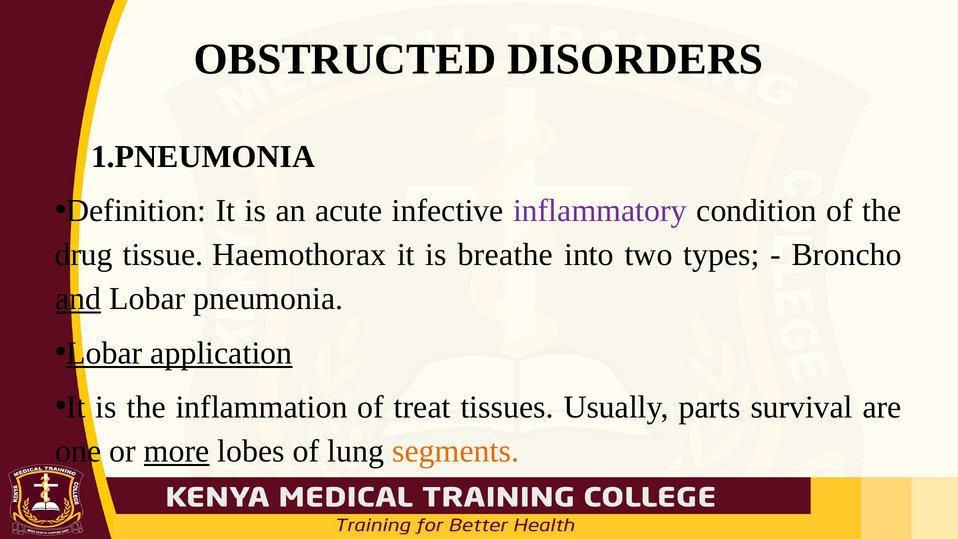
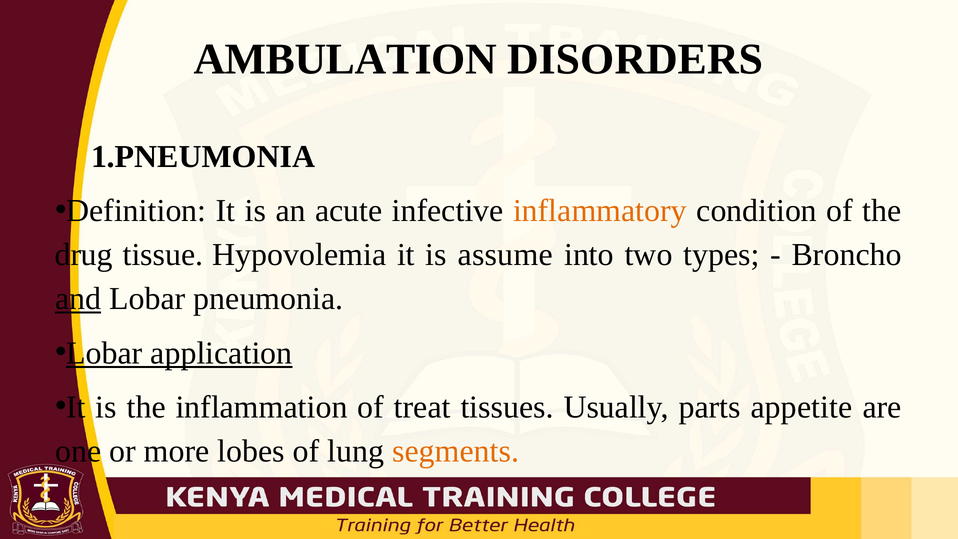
OBSTRUCTED: OBSTRUCTED -> AMBULATION
inflammatory colour: purple -> orange
Haemothorax: Haemothorax -> Hypovolemia
breathe: breathe -> assume
survival: survival -> appetite
more underline: present -> none
